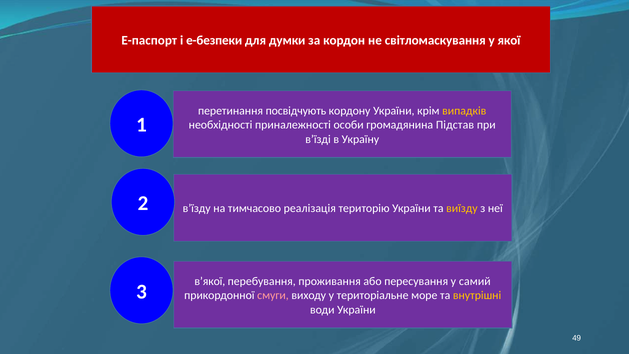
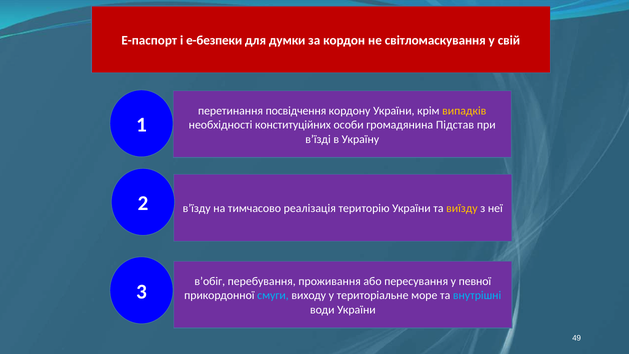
якої: якої -> свій
посвідчують: посвідчують -> посвідчення
приналежності: приналежності -> конституційних
в’якої: в’якої -> в’обіг
самий: самий -> певної
смуги colour: pink -> light blue
внутрішні colour: yellow -> light blue
